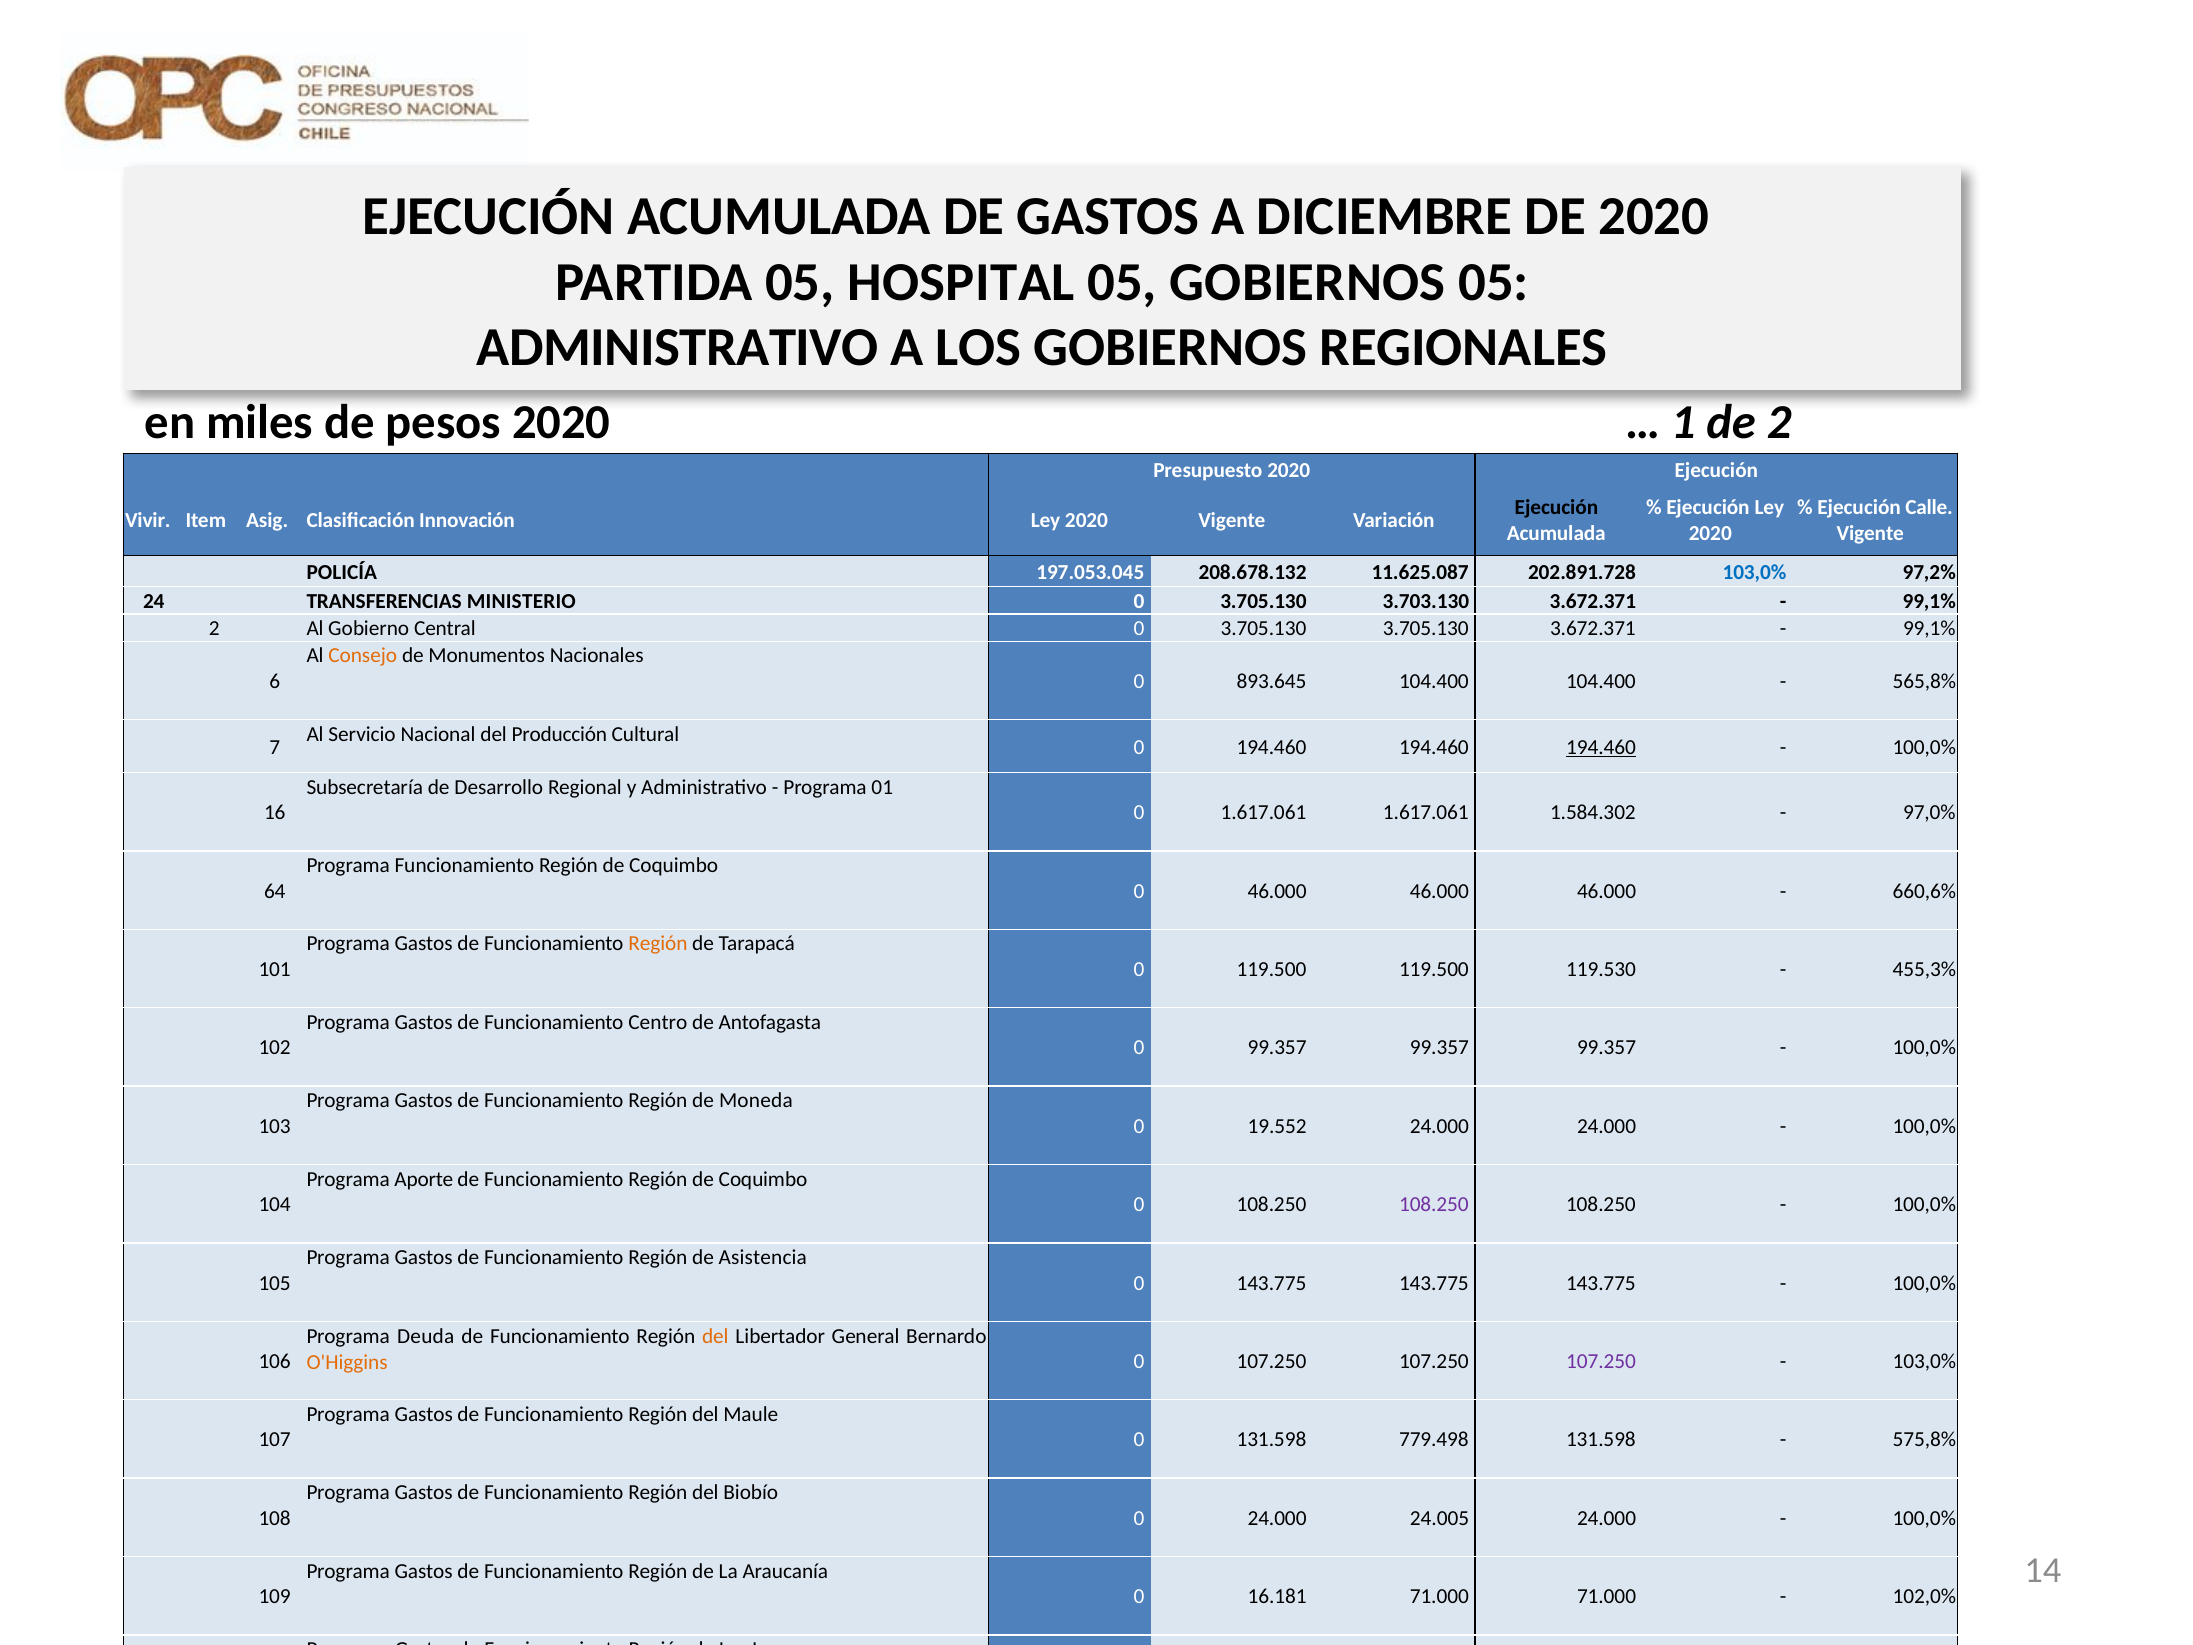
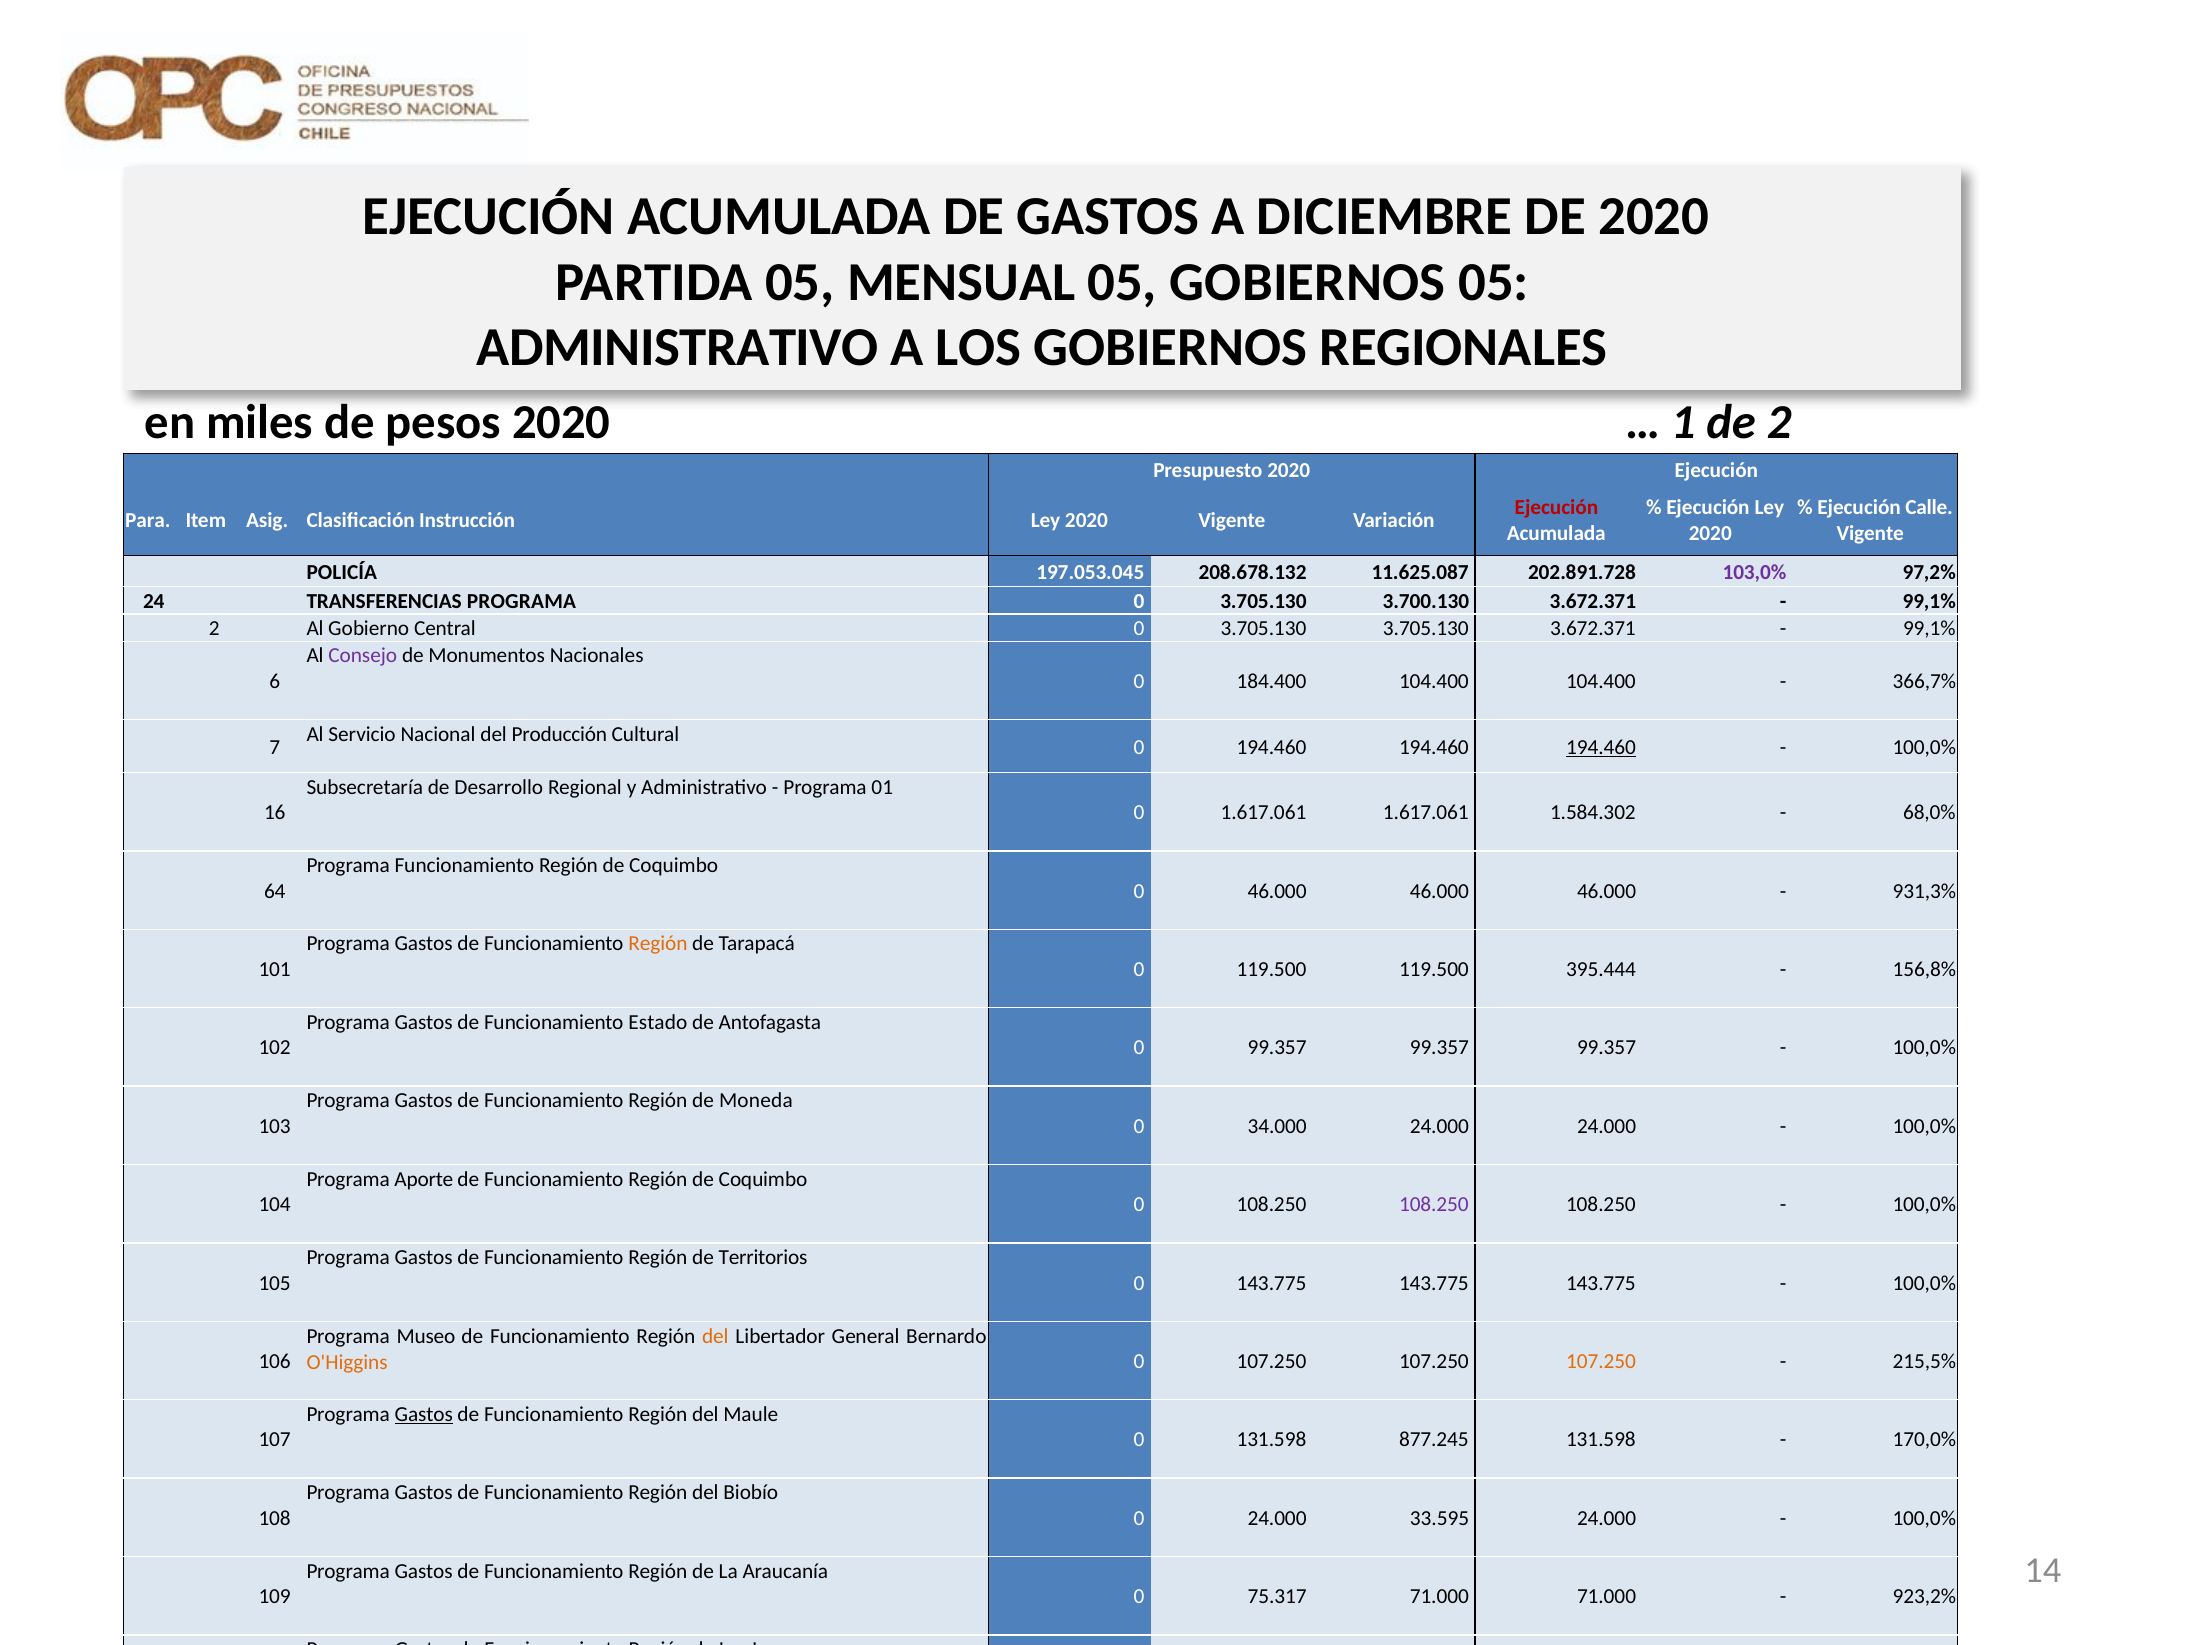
05 HOSPITAL: HOSPITAL -> MENSUAL
Ejecución at (1556, 507) colour: black -> red
Vivir at (148, 520): Vivir -> Para
Clasificación Innovación: Innovación -> Instrucción
103,0% at (1754, 572) colour: blue -> purple
TRANSFERENCIAS MINISTERIO: MINISTERIO -> PROGRAMA
3.703.130: 3.703.130 -> 3.700.130
Consejo colour: orange -> purple
893.645: 893.645 -> 184.400
565,8%: 565,8% -> 366,7%
97,0%: 97,0% -> 68,0%
660,6%: 660,6% -> 931,3%
119.530: 119.530 -> 395.444
455,3%: 455,3% -> 156,8%
Centro: Centro -> Estado
19.552: 19.552 -> 34.000
Asistencia: Asistencia -> Territorios
Deuda: Deuda -> Museo
107.250 at (1601, 1361) colour: purple -> orange
103,0% at (1924, 1361): 103,0% -> 215,5%
Gastos at (424, 1414) underline: none -> present
779.498: 779.498 -> 877.245
575,8%: 575,8% -> 170,0%
24.005: 24.005 -> 33.595
16.181: 16.181 -> 75.317
102,0%: 102,0% -> 923,2%
